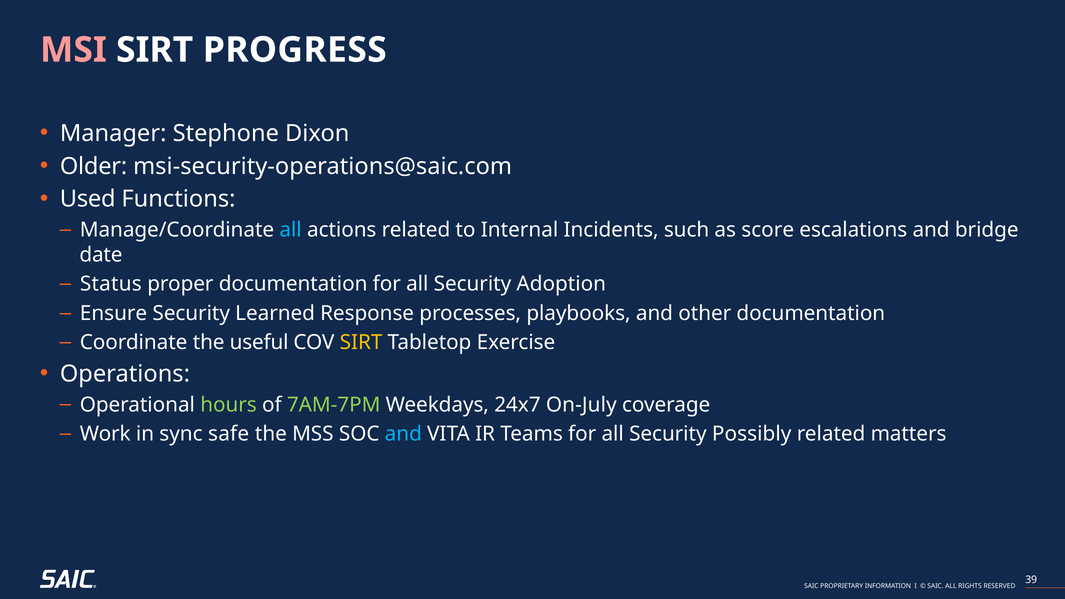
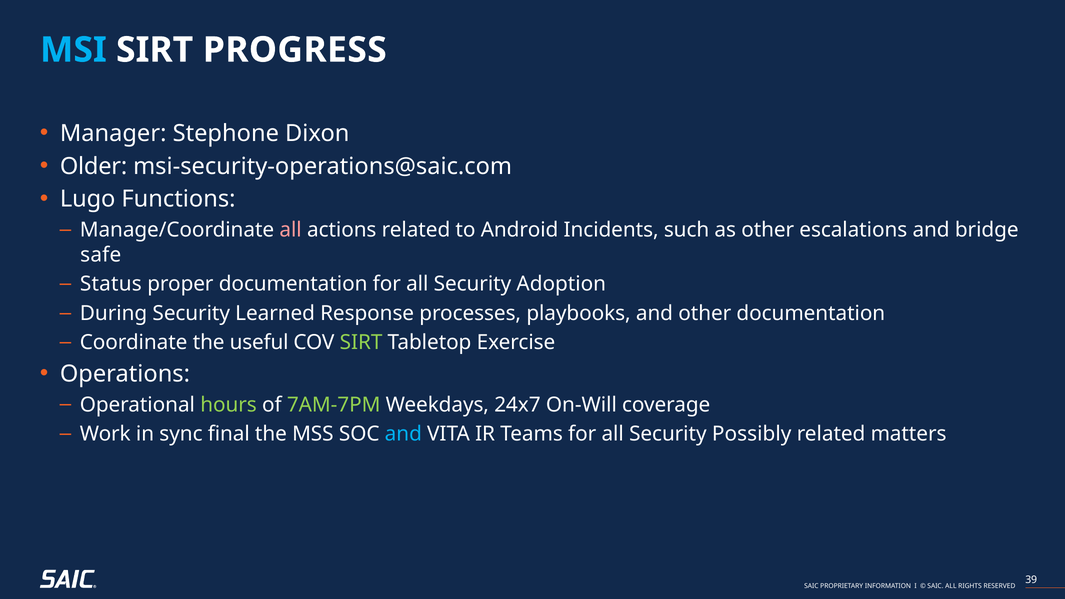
MSI colour: pink -> light blue
Used: Used -> Lugo
all at (291, 230) colour: light blue -> pink
Internal: Internal -> Android
as score: score -> other
date: date -> safe
Ensure: Ensure -> During
SIRT at (361, 343) colour: yellow -> light green
On-July: On-July -> On-Will
safe: safe -> final
